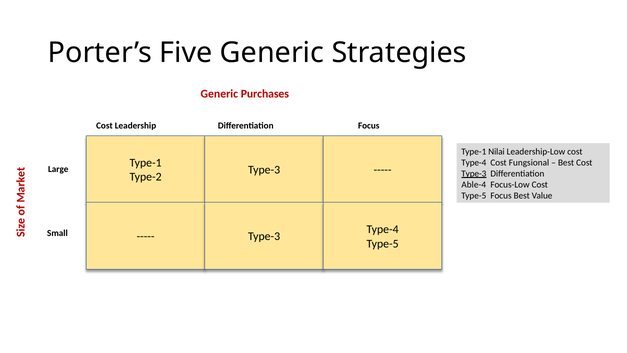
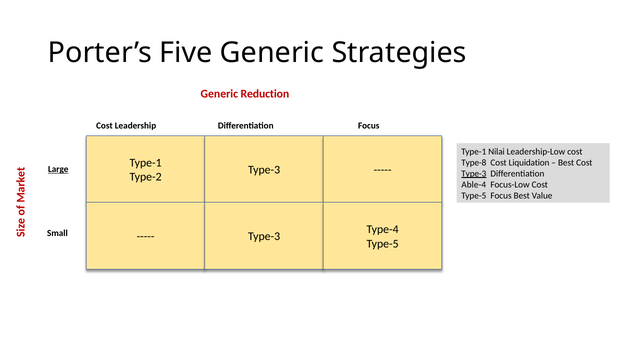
Purchases: Purchases -> Reduction
Type-4 at (474, 162): Type-4 -> Type-8
Fungsional: Fungsional -> Liquidation
Large underline: none -> present
